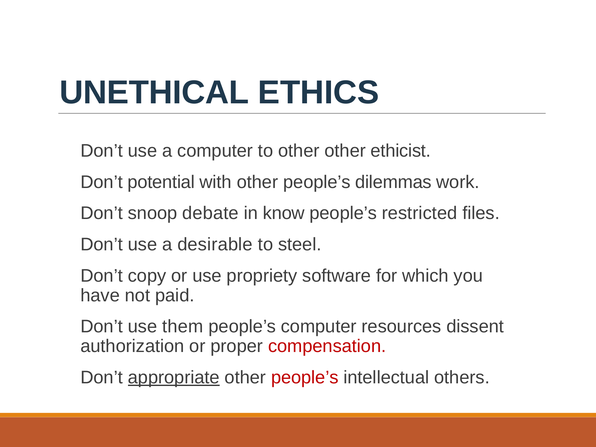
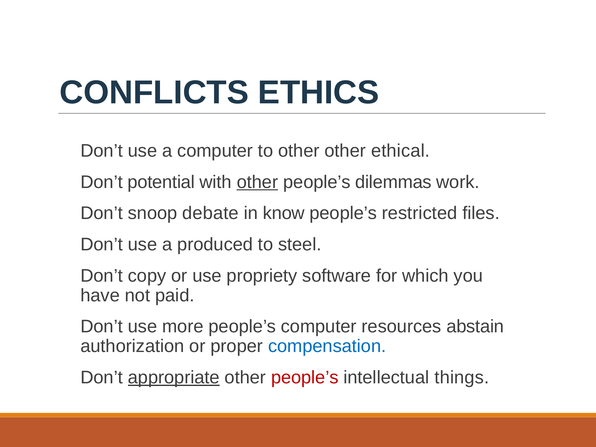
UNETHICAL: UNETHICAL -> CONFLICTS
ethicist: ethicist -> ethical
other at (257, 182) underline: none -> present
desirable: desirable -> produced
them: them -> more
dissent: dissent -> abstain
compensation colour: red -> blue
others: others -> things
